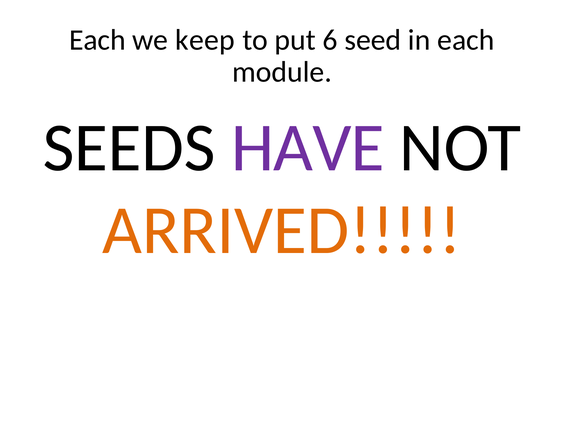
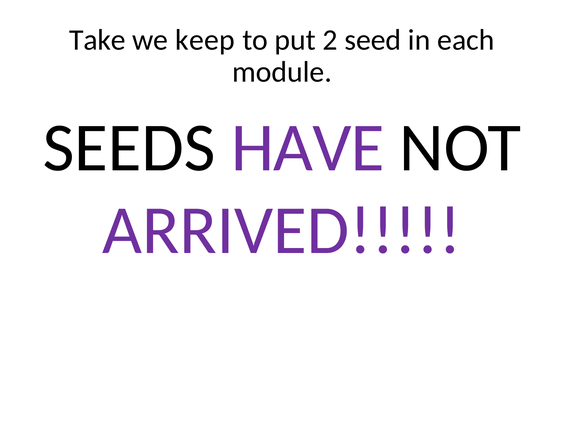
Each at (97, 40): Each -> Take
6: 6 -> 2
ARRIVED colour: orange -> purple
